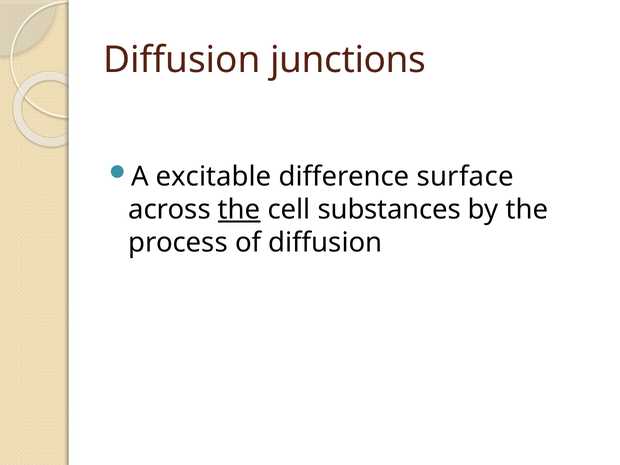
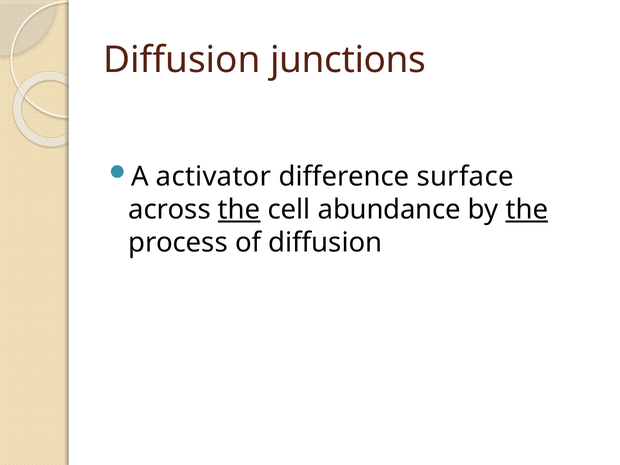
excitable: excitable -> activator
substances: substances -> abundance
the at (527, 210) underline: none -> present
